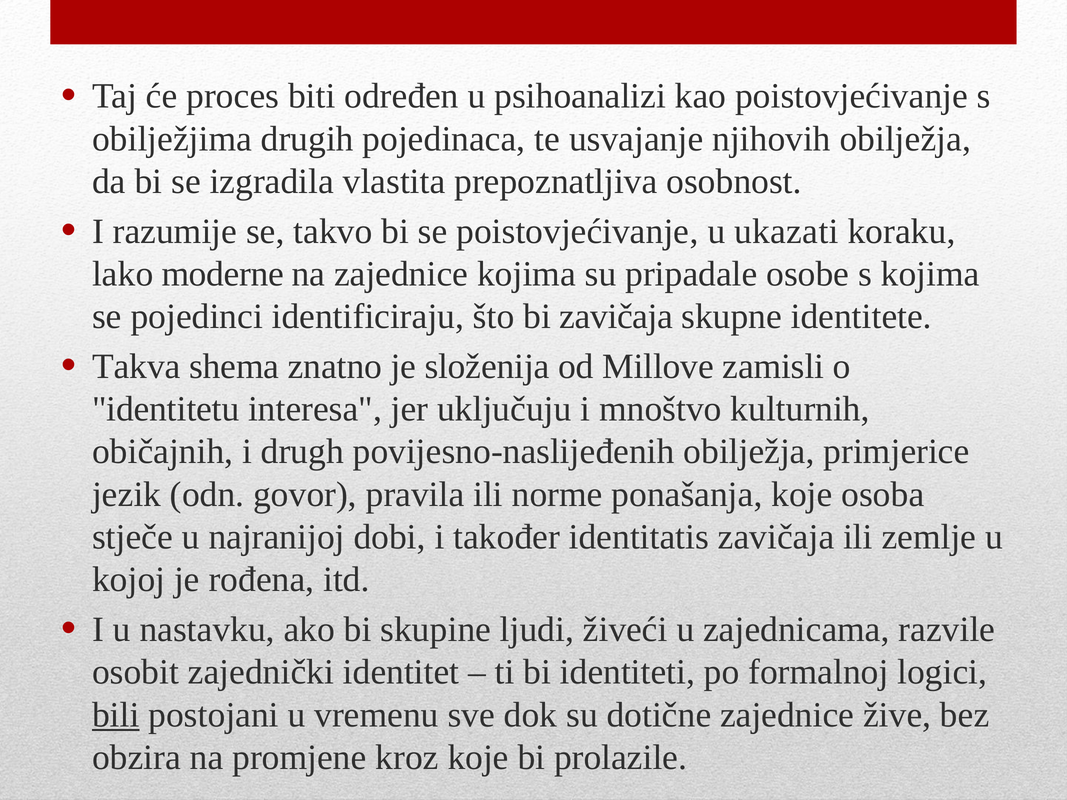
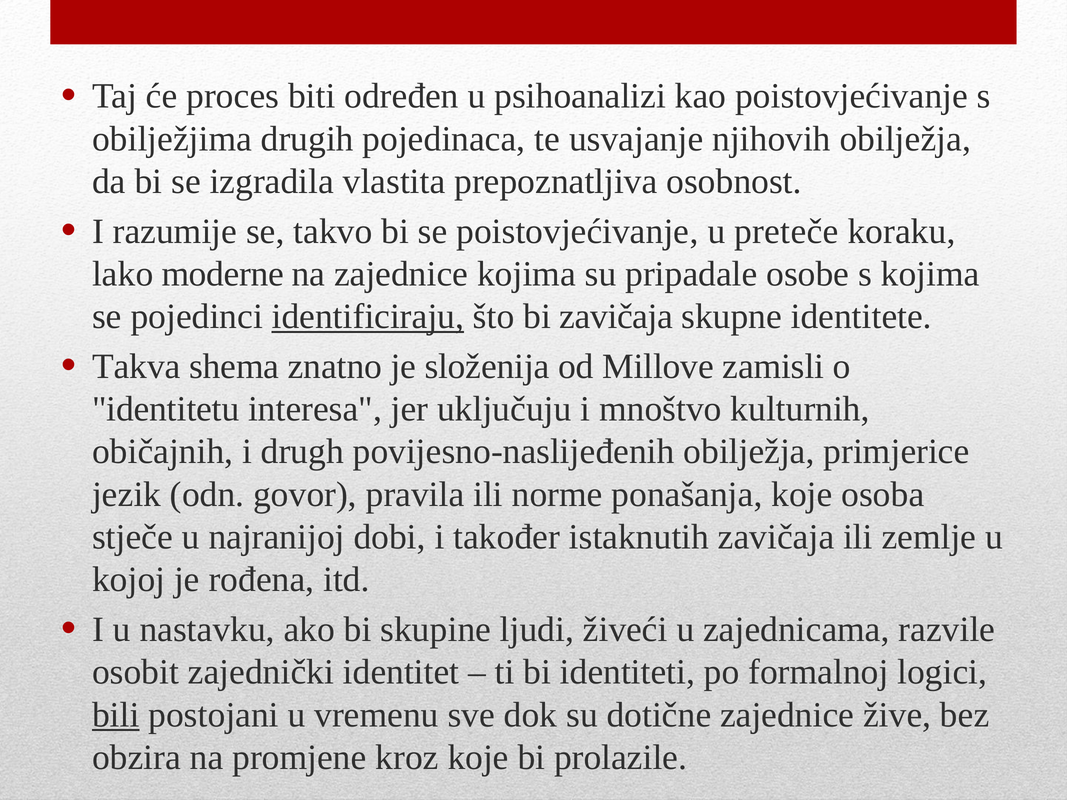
ukazati: ukazati -> preteče
identificiraju underline: none -> present
identitatis: identitatis -> istaknutih
